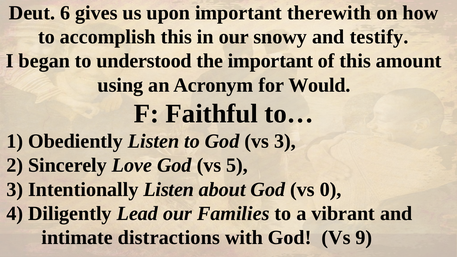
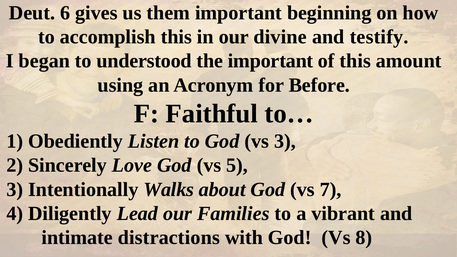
upon: upon -> them
therewith: therewith -> beginning
snowy: snowy -> divine
Would: Would -> Before
Intentionally Listen: Listen -> Walks
0: 0 -> 7
9: 9 -> 8
